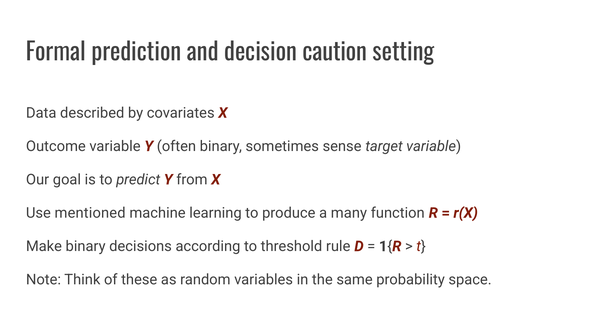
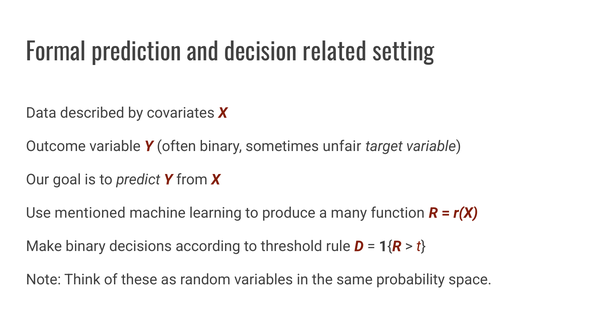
caution: caution -> related
sense: sense -> unfair
